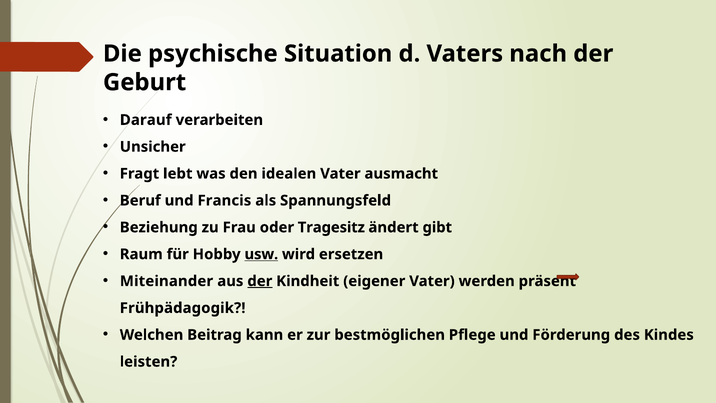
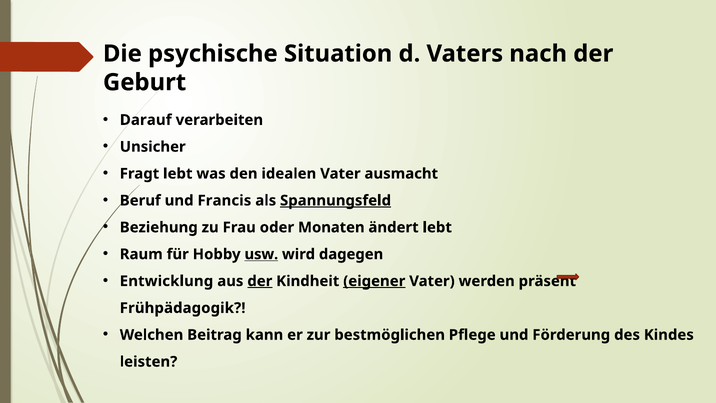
Spannungsfeld underline: none -> present
Tragesitz: Tragesitz -> Monaten
ändert gibt: gibt -> lebt
ersetzen: ersetzen -> dagegen
Miteinander: Miteinander -> Entwicklung
eigener underline: none -> present
